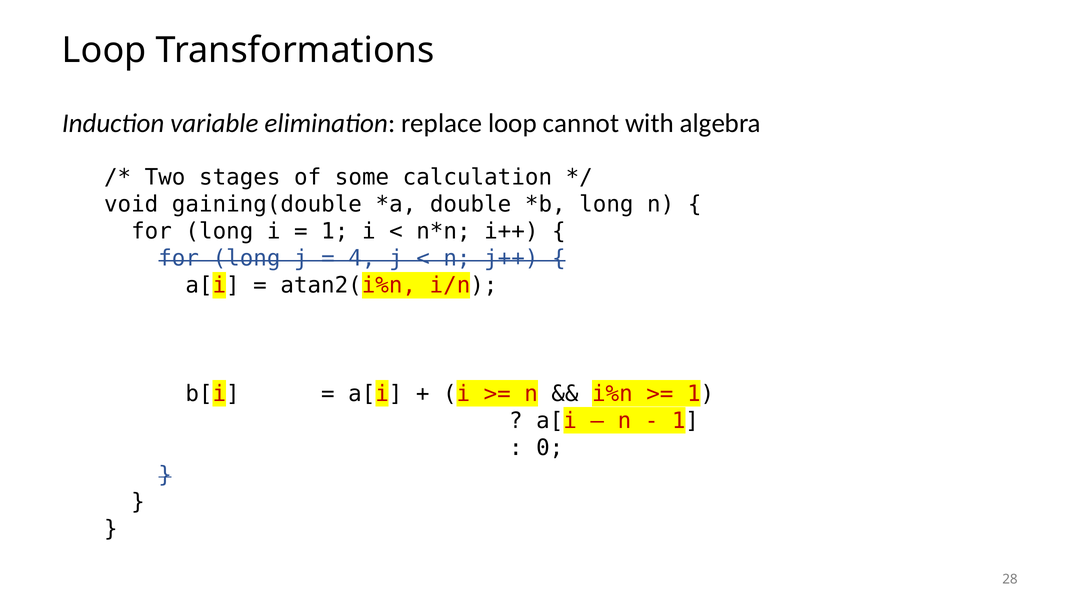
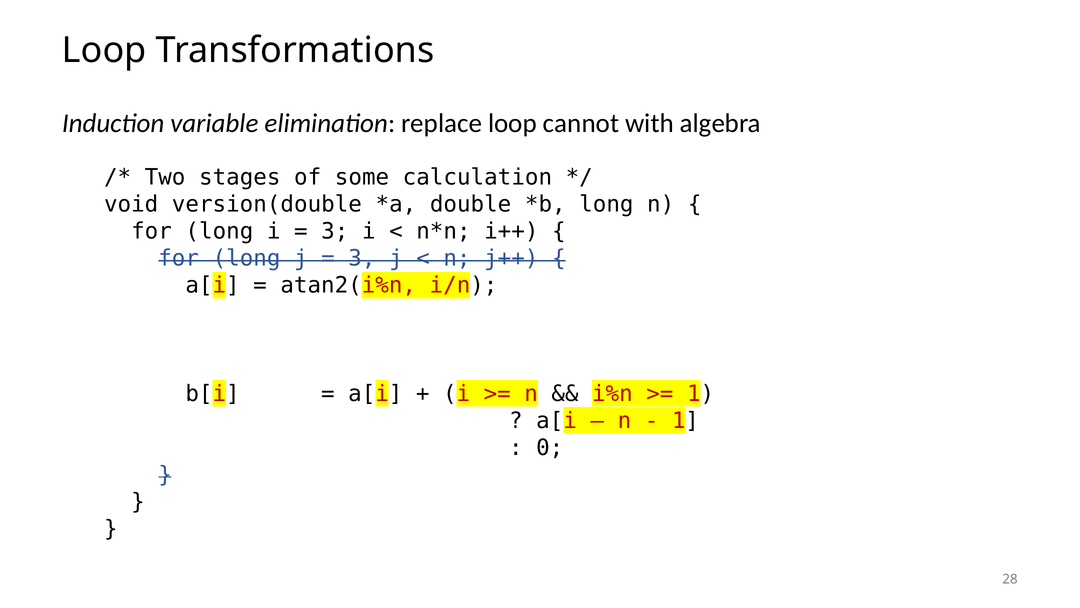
gaining(double: gaining(double -> version(double
1 at (335, 231): 1 -> 3
4 at (362, 258): 4 -> 3
